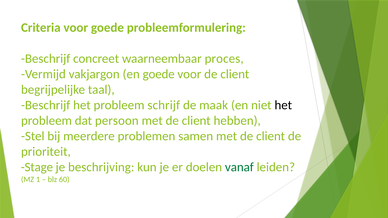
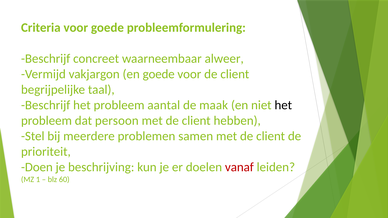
proces: proces -> alweer
schrijf: schrijf -> aantal
Stage: Stage -> Doen
vanaf colour: green -> red
